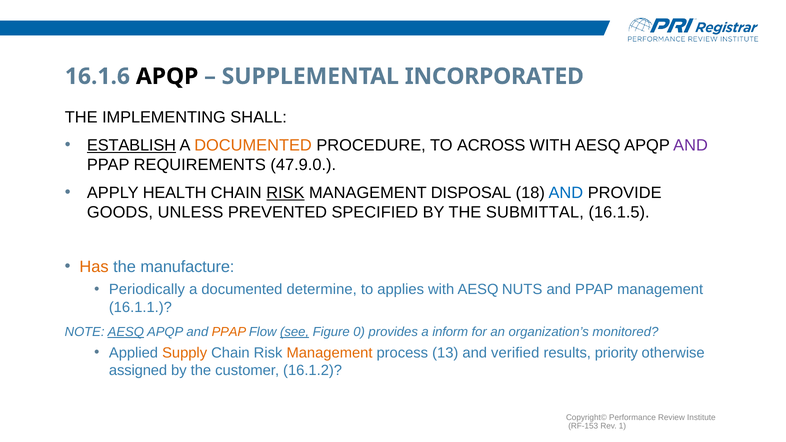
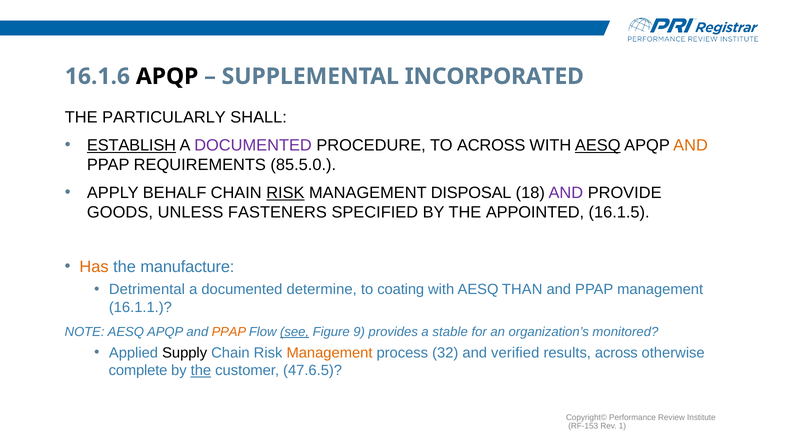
IMPLEMENTING: IMPLEMENTING -> PARTICULARLY
DOCUMENTED at (253, 145) colour: orange -> purple
AESQ at (598, 145) underline: none -> present
AND at (691, 145) colour: purple -> orange
47.9.0: 47.9.0 -> 85.5.0
HEALTH: HEALTH -> BEHALF
AND at (566, 193) colour: blue -> purple
PREVENTED: PREVENTED -> FASTENERS
SUBMITTAL: SUBMITTAL -> APPOINTED
Periodically: Periodically -> Detrimental
applies: applies -> coating
NUTS: NUTS -> THAN
AESQ at (126, 332) underline: present -> none
0: 0 -> 9
inform: inform -> stable
Supply colour: orange -> black
13: 13 -> 32
results priority: priority -> across
assigned: assigned -> complete
the at (201, 371) underline: none -> present
16.1.2: 16.1.2 -> 47.6.5
